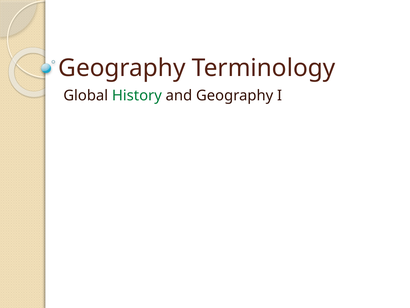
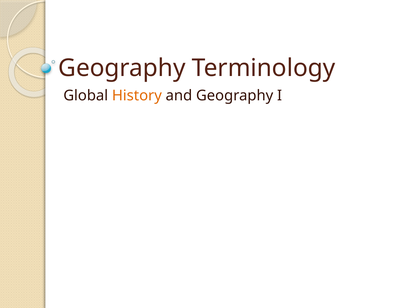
History colour: green -> orange
